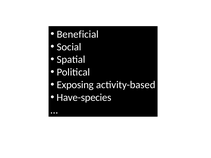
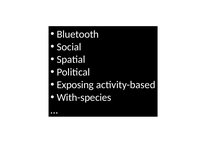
Beneficial: Beneficial -> Bluetooth
Have-species: Have-species -> With-species
